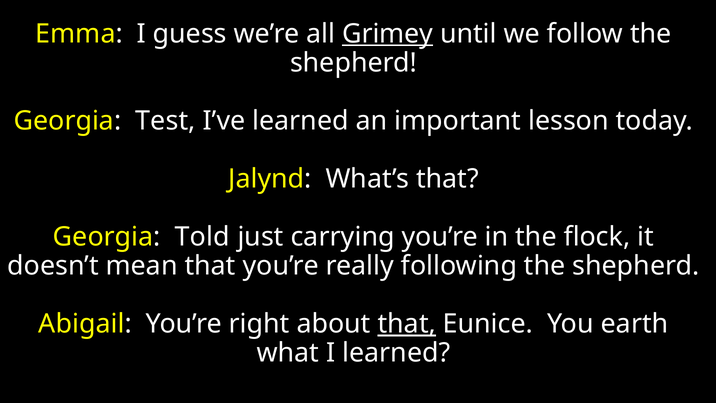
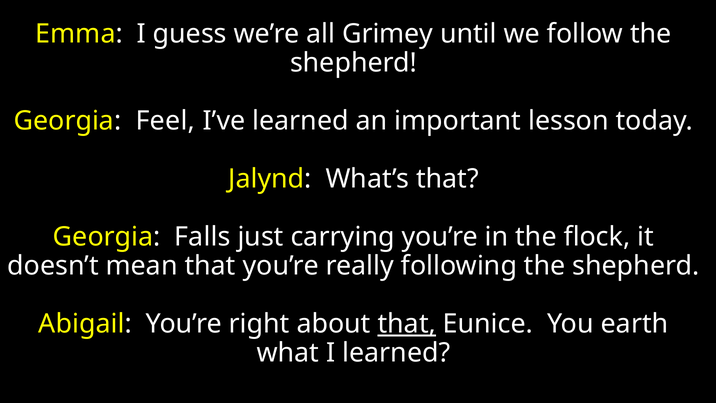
Grimey underline: present -> none
Test: Test -> Feel
Told: Told -> Falls
